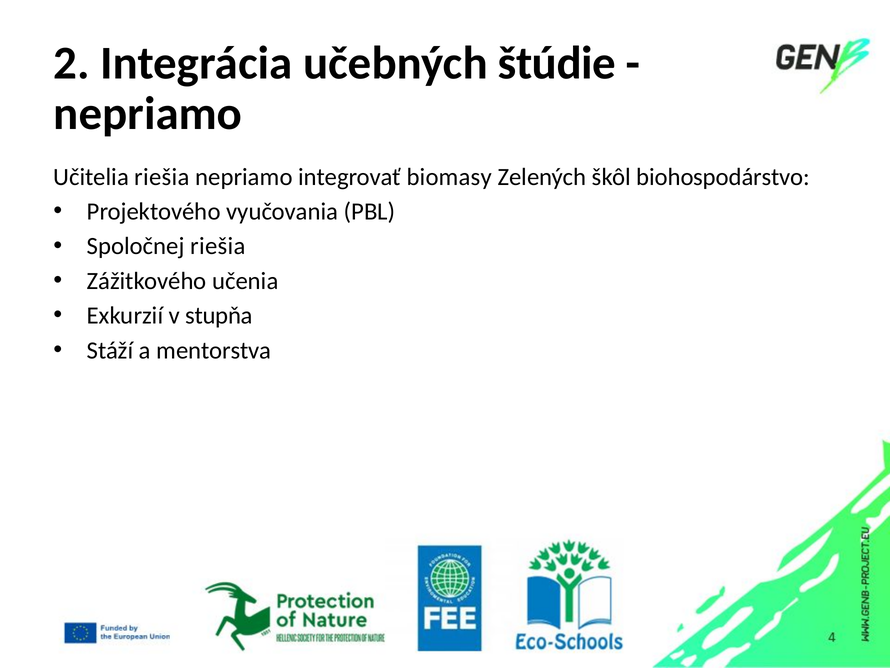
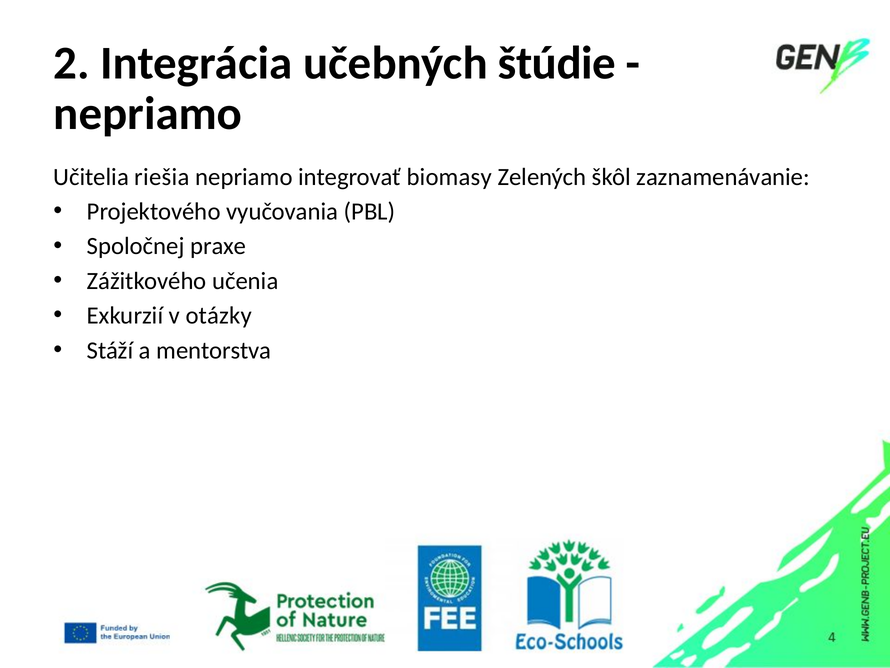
biohospodárstvo: biohospodárstvo -> zaznamenávanie
Spoločnej riešia: riešia -> praxe
stupňa: stupňa -> otázky
